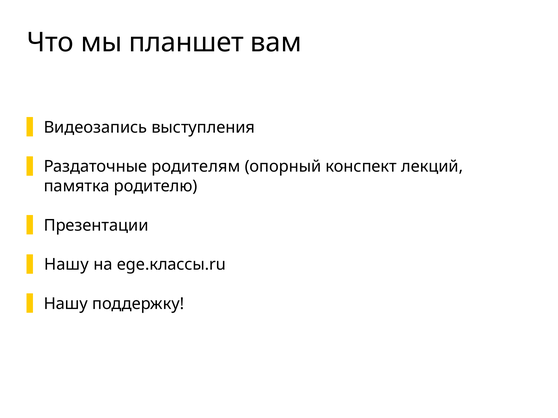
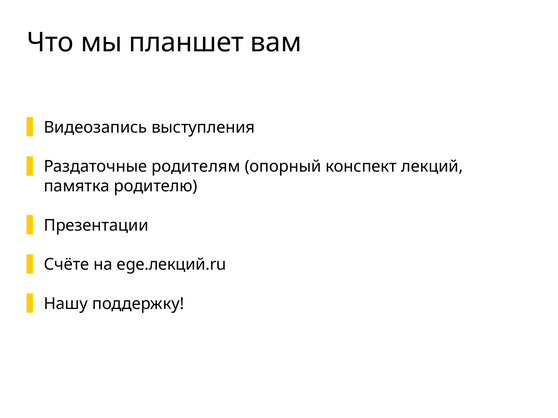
Нашу at (66, 265): Нашу -> Счёте
ege.классы.ru: ege.классы.ru -> ege.лекций.ru
